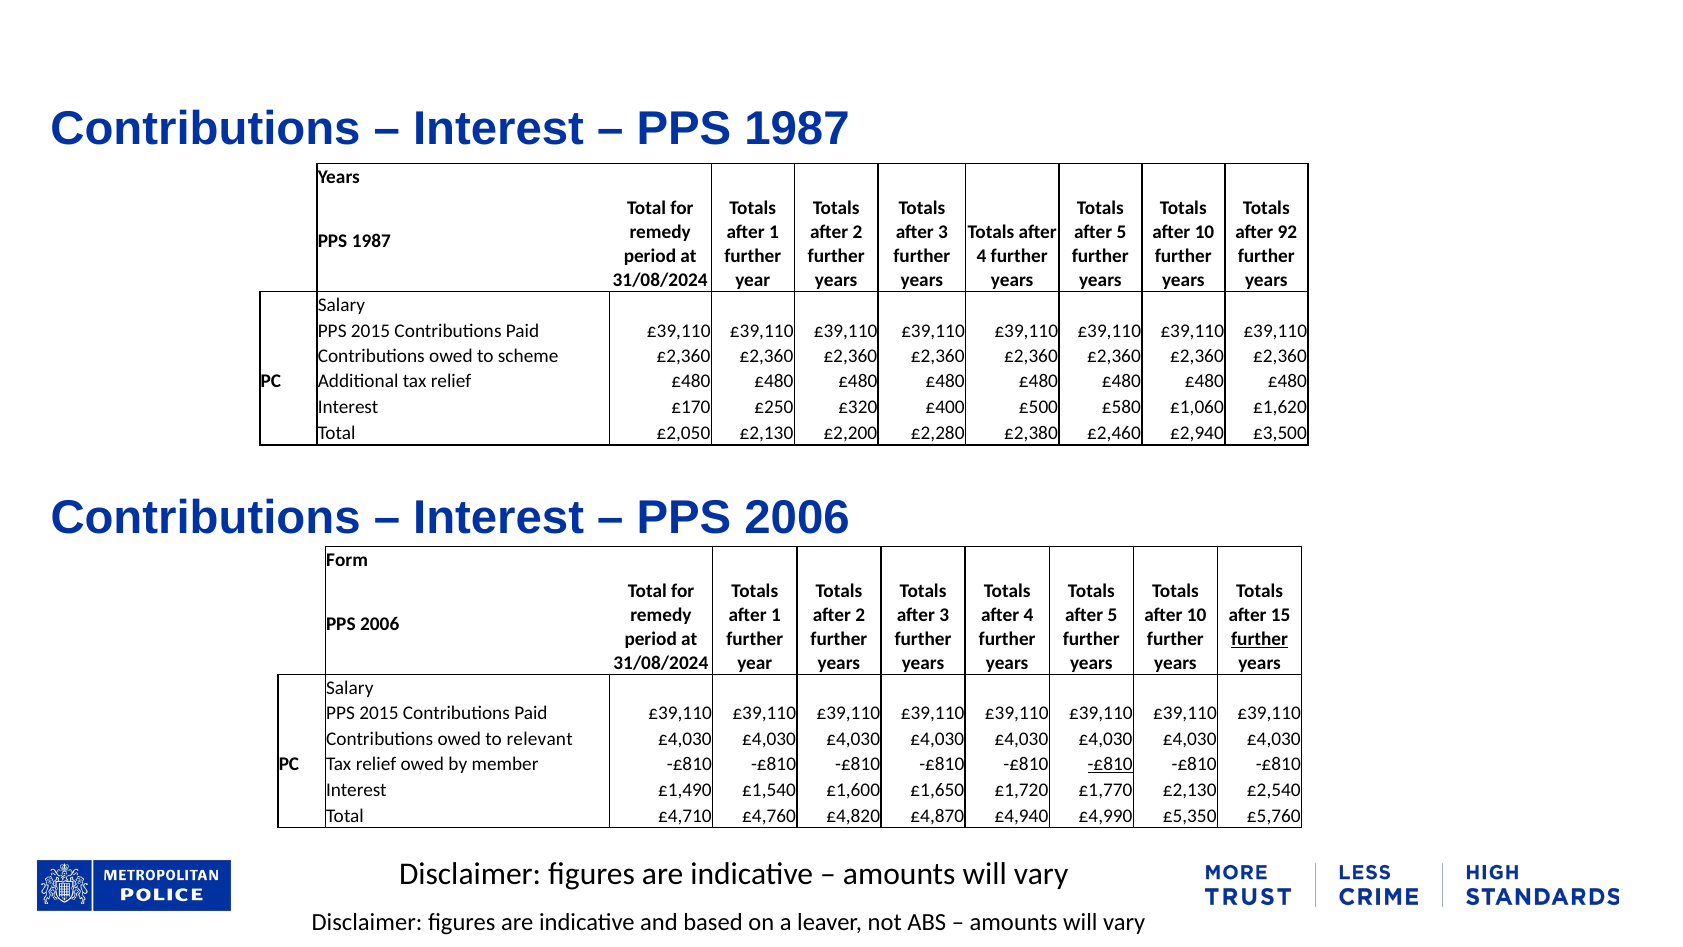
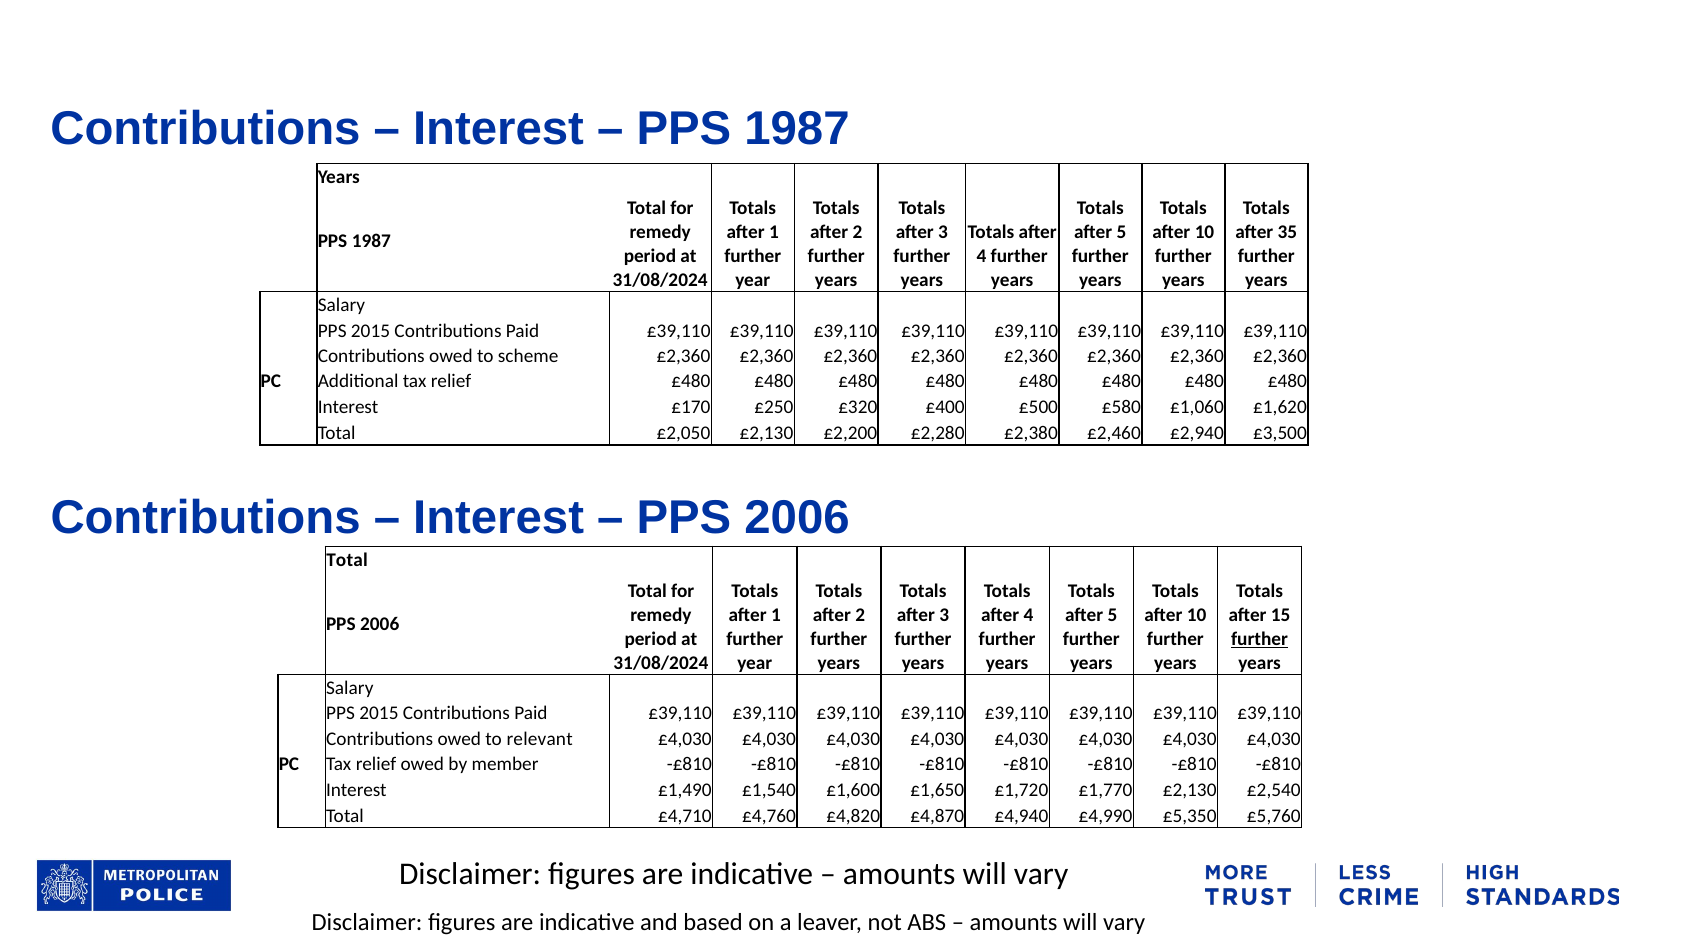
92: 92 -> 35
Form at (347, 560): Form -> Total
-£810 at (1110, 764) underline: present -> none
